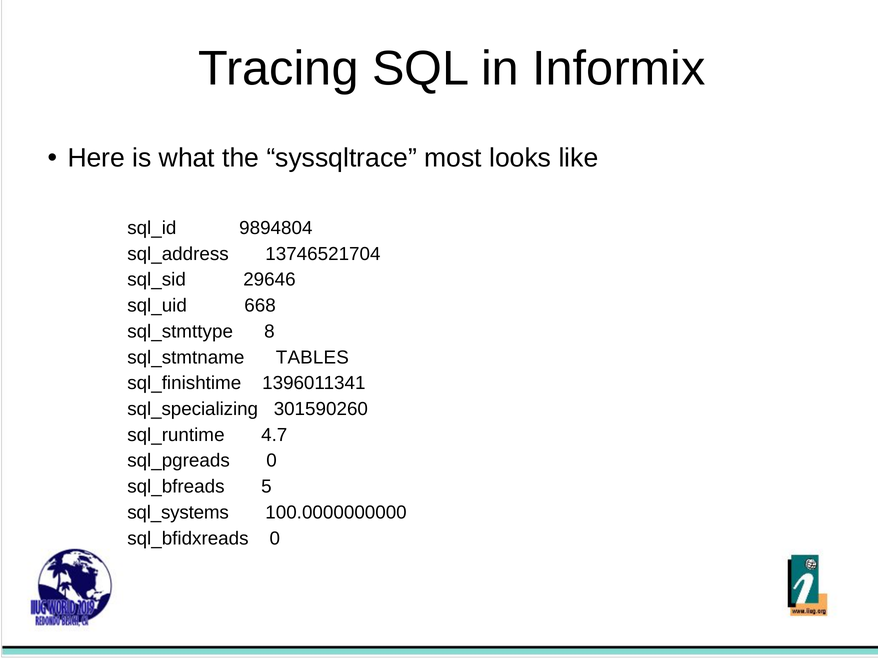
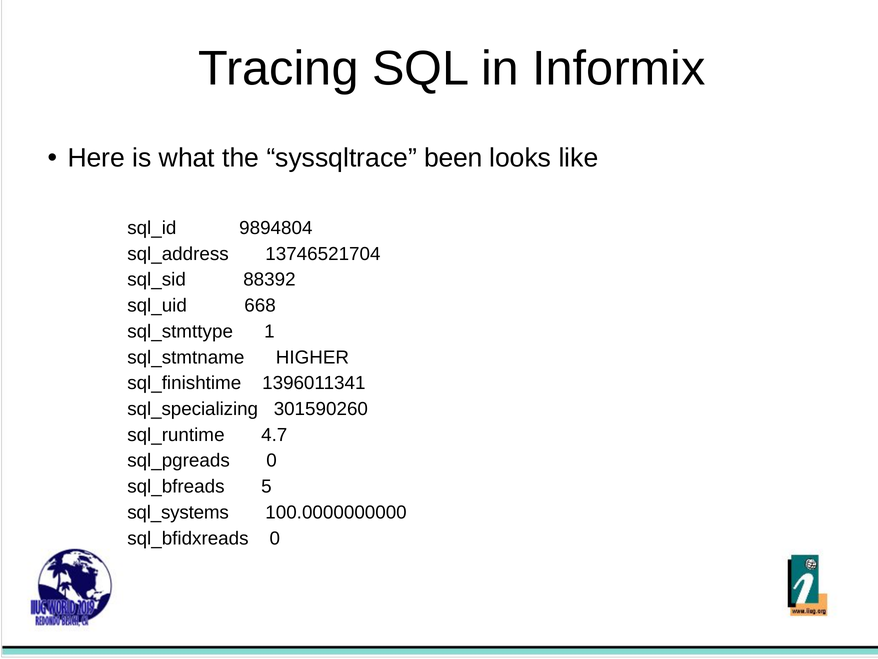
most: most -> been
29646: 29646 -> 88392
8: 8 -> 1
TABLES: TABLES -> HIGHER
